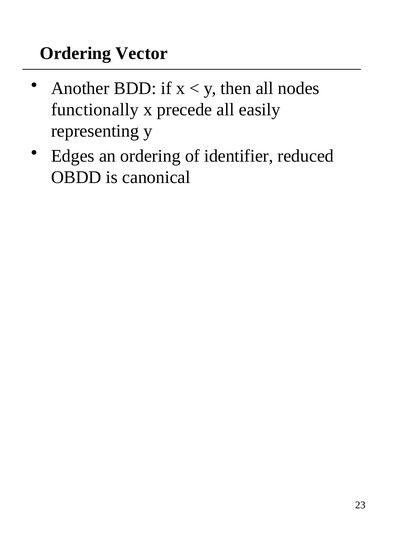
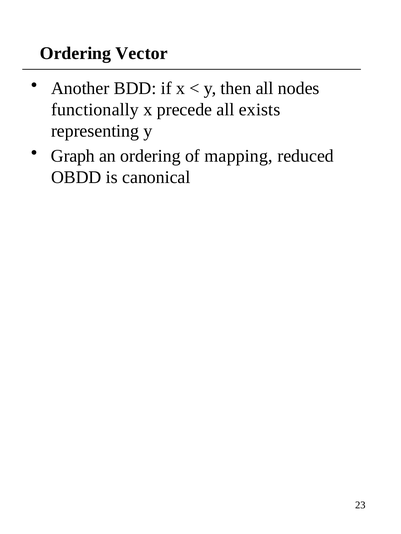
easily: easily -> exists
Edges: Edges -> Graph
identifier: identifier -> mapping
